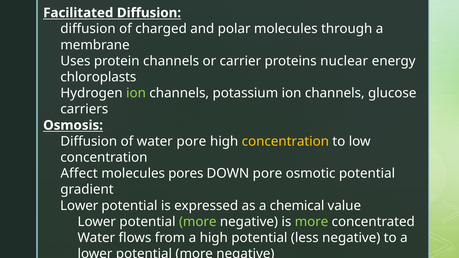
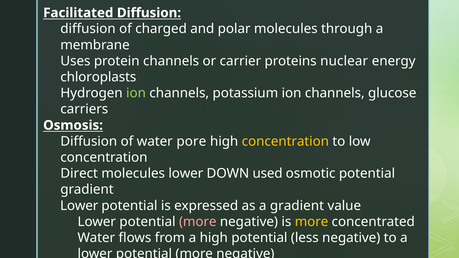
Affect: Affect -> Direct
molecules pores: pores -> lower
DOWN pore: pore -> used
a chemical: chemical -> gradient
more at (198, 222) colour: light green -> pink
more at (312, 222) colour: light green -> yellow
